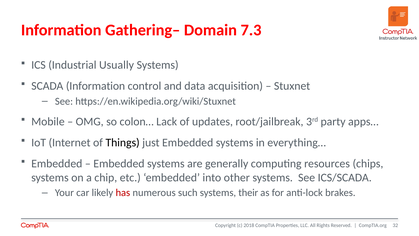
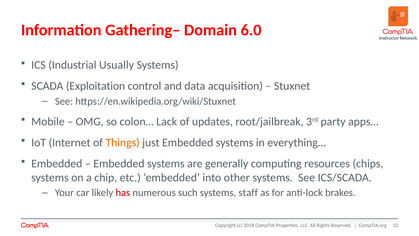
7.3: 7.3 -> 6.0
SCADA Information: Information -> Exploitation
Things colour: black -> orange
their: their -> staff
